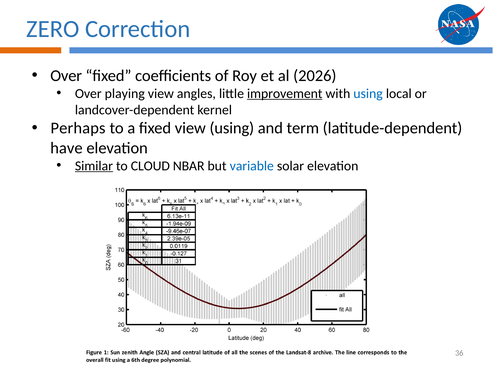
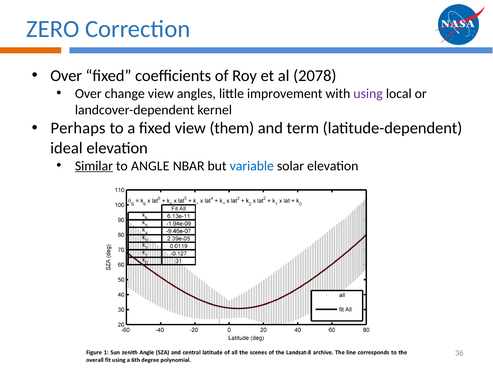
2026: 2026 -> 2078
playing: playing -> change
improvement underline: present -> none
using at (368, 93) colour: blue -> purple
view using: using -> them
have: have -> ideal
CLOUD: CLOUD -> ANGLE
